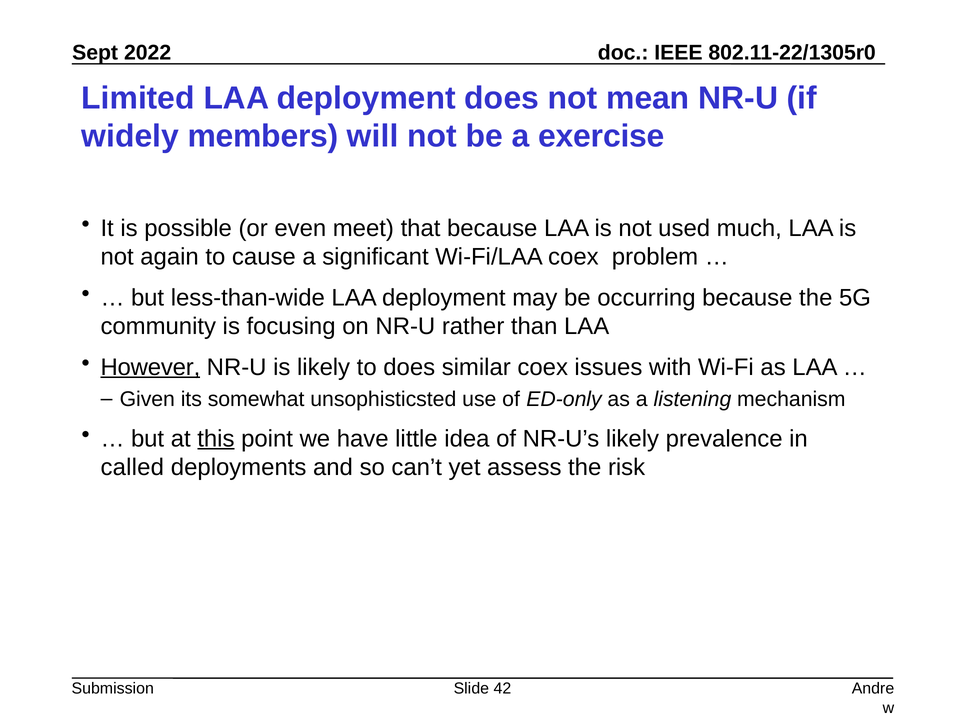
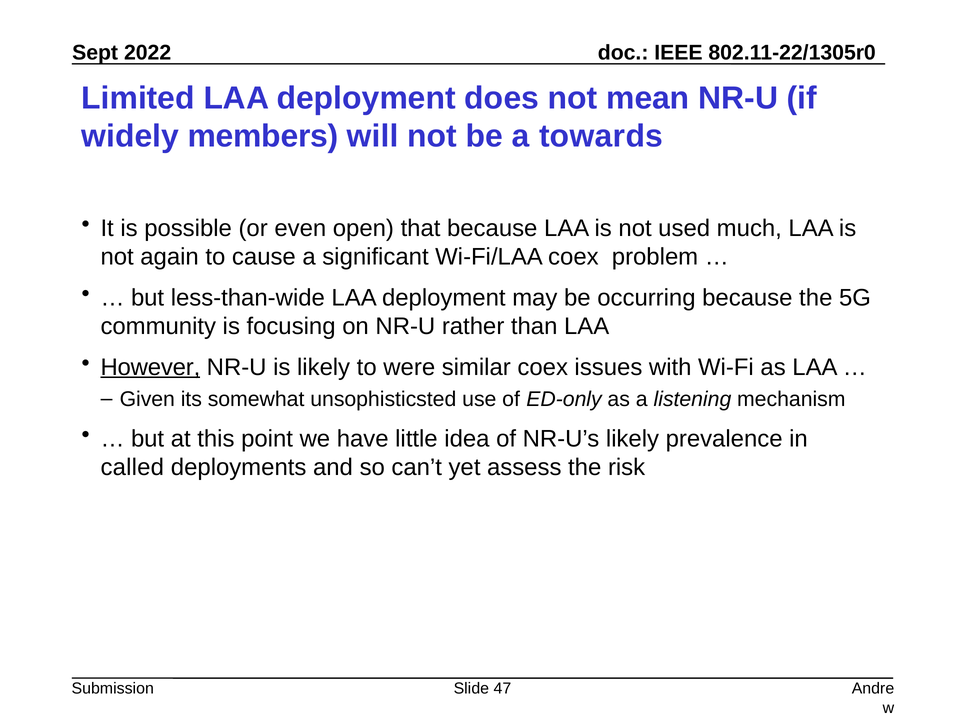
exercise: exercise -> towards
meet: meet -> open
to does: does -> were
this underline: present -> none
42: 42 -> 47
